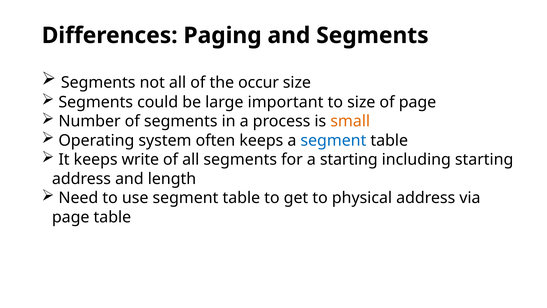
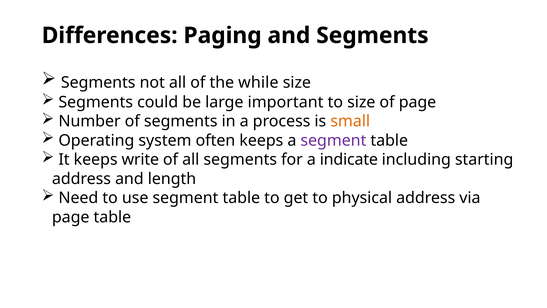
occur: occur -> while
segment at (333, 140) colour: blue -> purple
a starting: starting -> indicate
